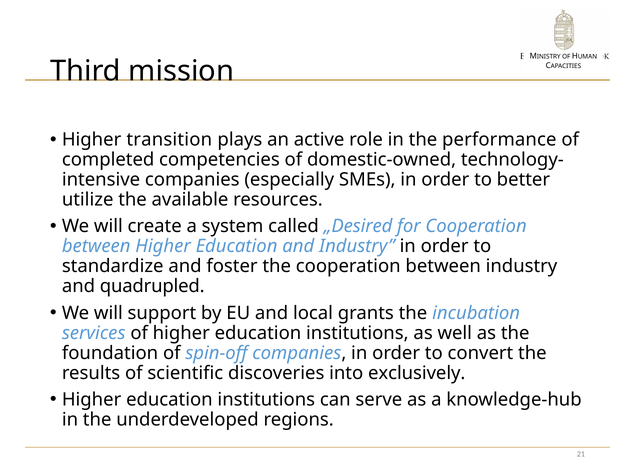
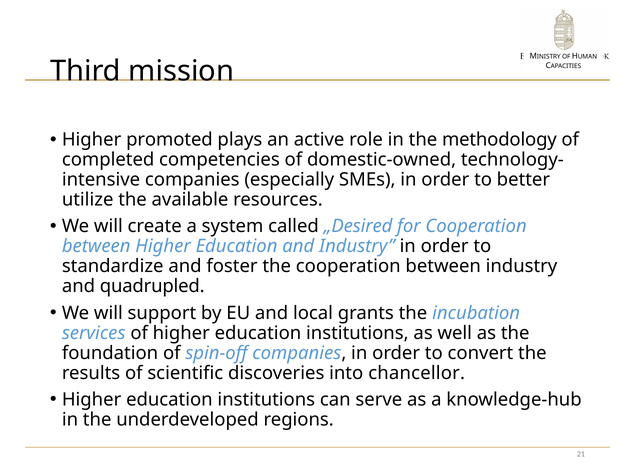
transition: transition -> promoted
performance: performance -> methodology
exclusively: exclusively -> chancellor
